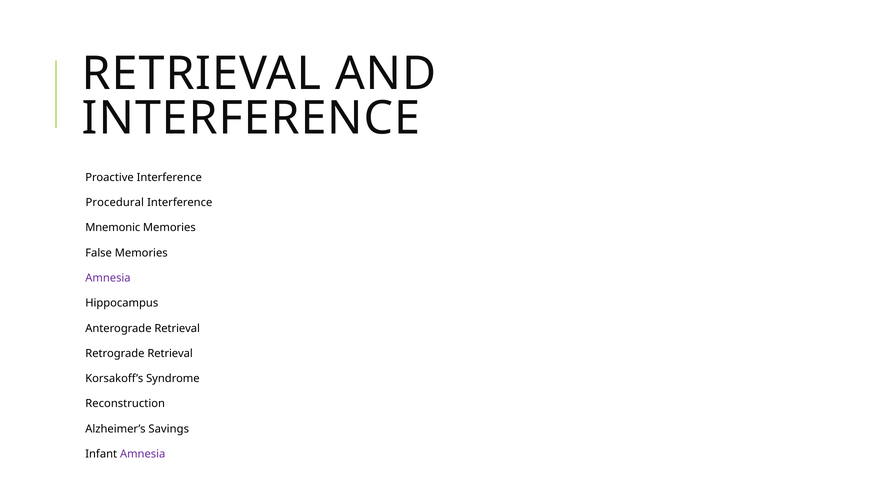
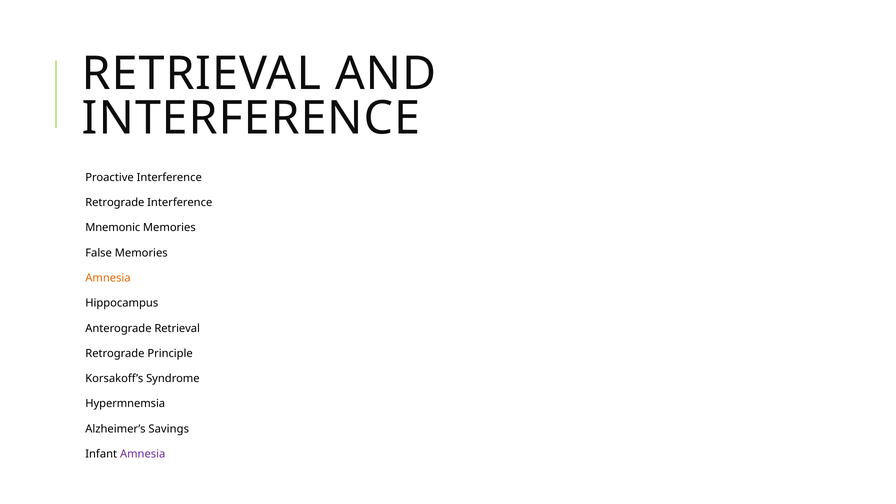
Procedural at (115, 203): Procedural -> Retrograde
Amnesia at (108, 278) colour: purple -> orange
Retrograde Retrieval: Retrieval -> Principle
Reconstruction: Reconstruction -> Hypermnemsia
